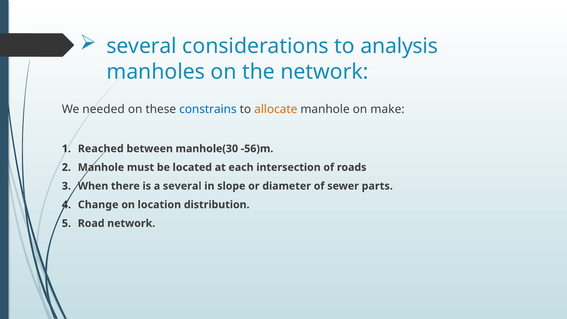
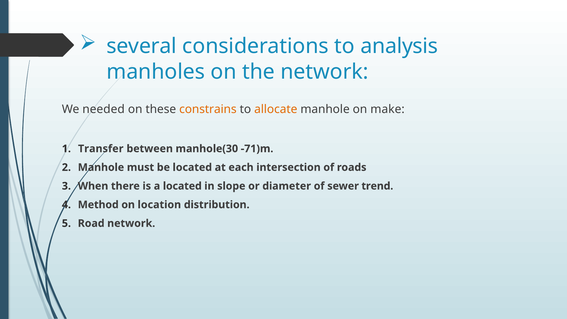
constrains colour: blue -> orange
Reached: Reached -> Transfer
-56)m: -56)m -> -71)m
a several: several -> located
parts: parts -> trend
Change: Change -> Method
